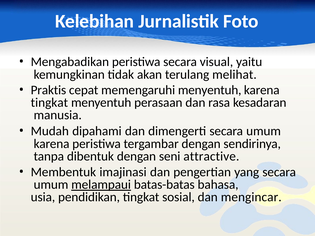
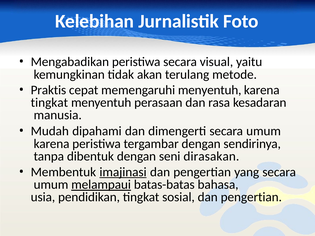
melihat: melihat -> metode
attractive: attractive -> dirasakan
imajinasi underline: none -> present
sosial dan mengincar: mengincar -> pengertian
